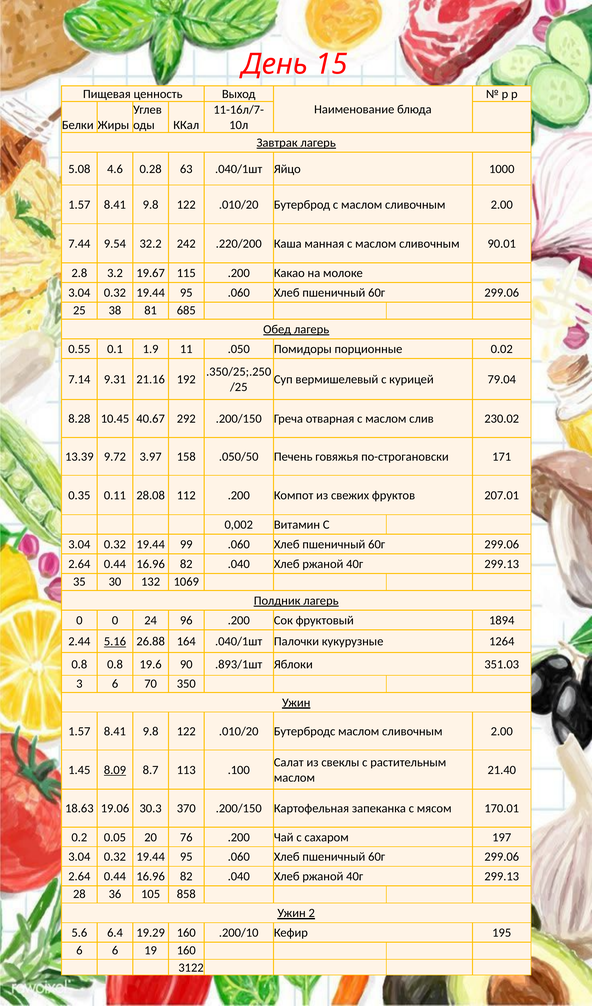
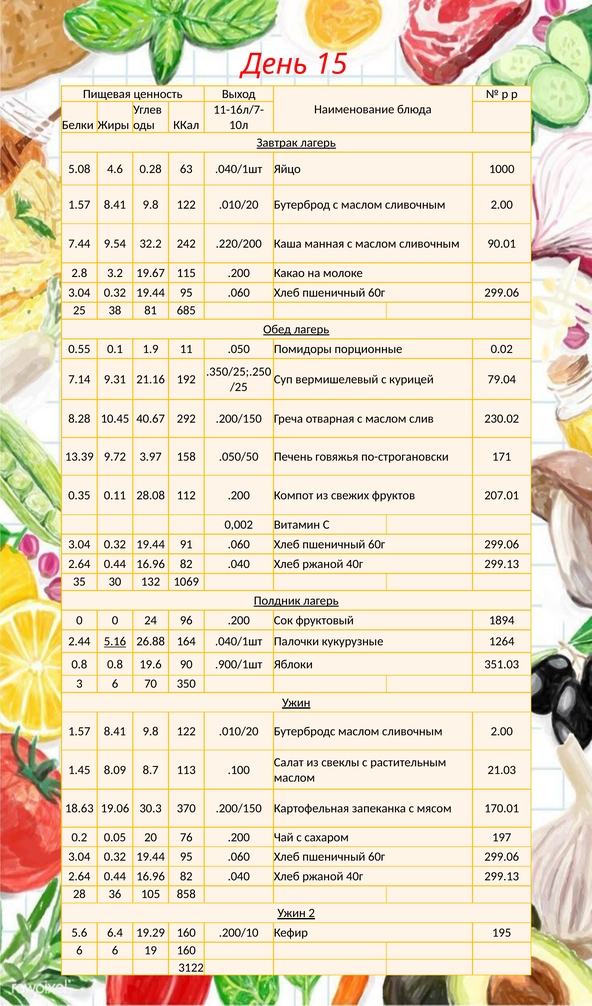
99: 99 -> 91
.893/1шт: .893/1шт -> .900/1шт
8.09 underline: present -> none
21.40: 21.40 -> 21.03
